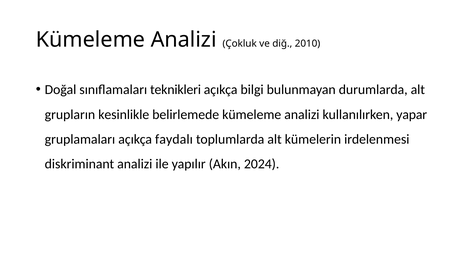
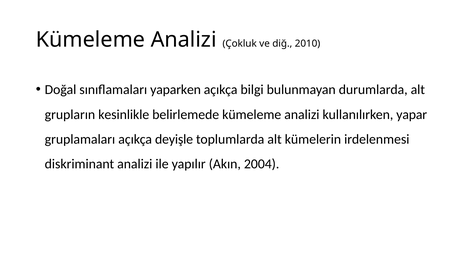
teknikleri: teknikleri -> yaparken
faydalı: faydalı -> deyişle
2024: 2024 -> 2004
